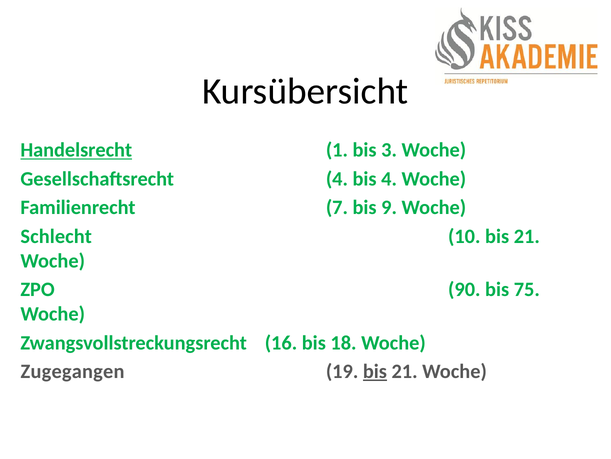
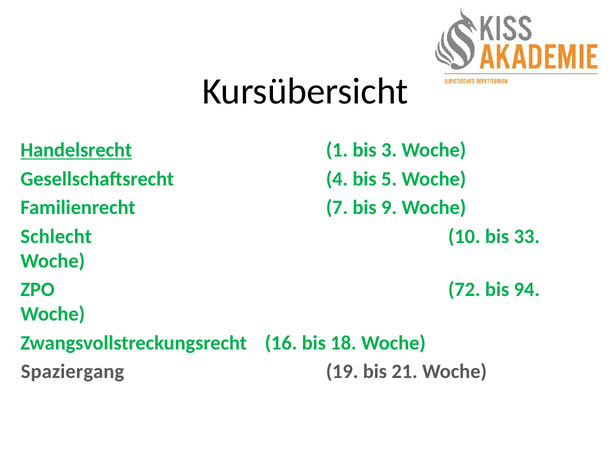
bis 4: 4 -> 5
10 bis 21: 21 -> 33
90: 90 -> 72
75: 75 -> 94
Zugegangen: Zugegangen -> Spaziergang
bis at (375, 371) underline: present -> none
